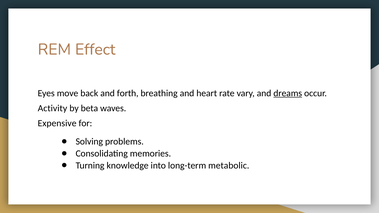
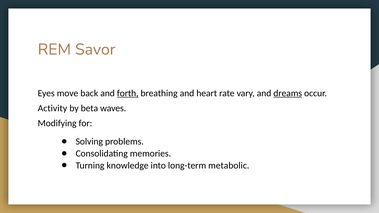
Effect: Effect -> Savor
forth underline: none -> present
Expensive: Expensive -> Modifying
